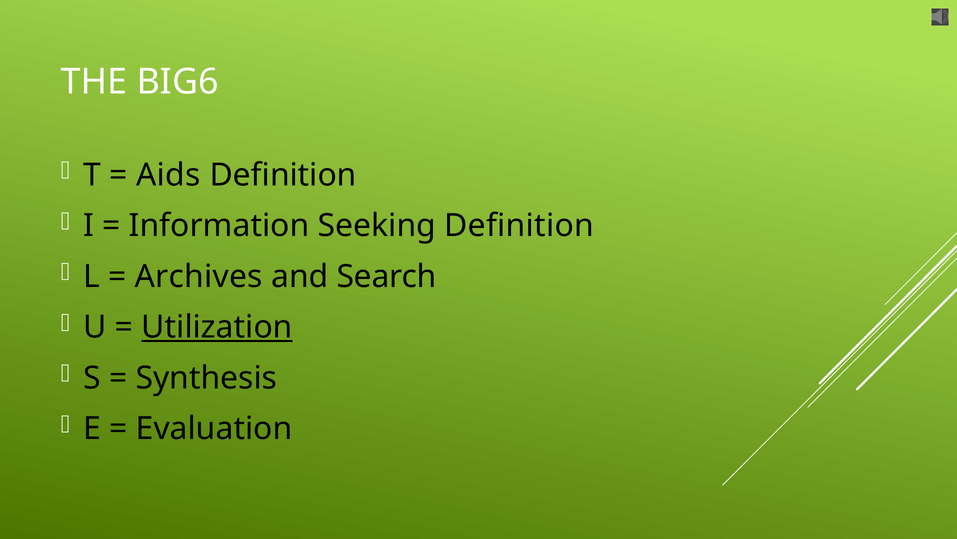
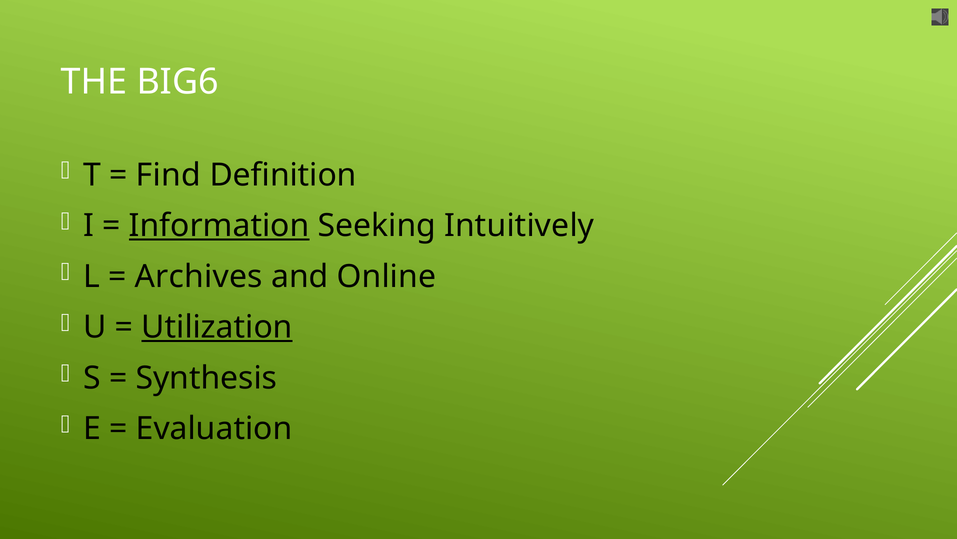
Aids: Aids -> Find
Information underline: none -> present
Seeking Definition: Definition -> Intuitively
Search: Search -> Online
